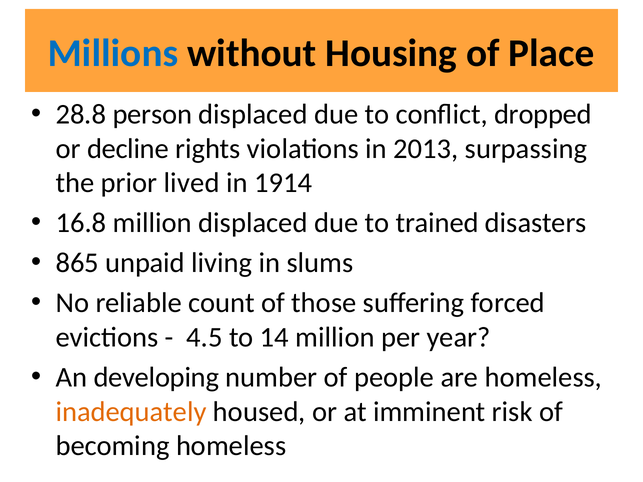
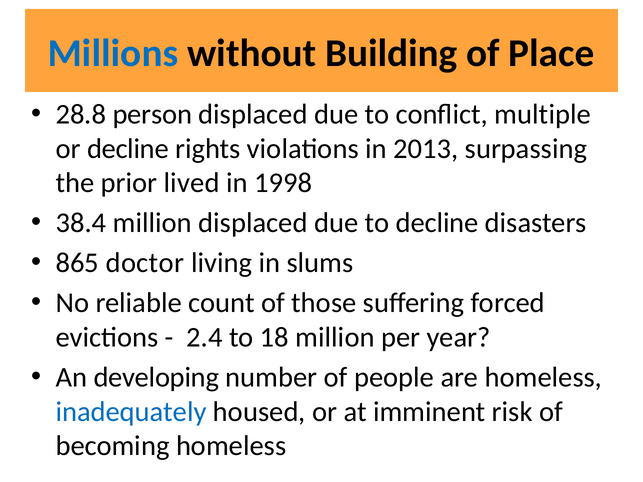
Housing: Housing -> Building
dropped: dropped -> multiple
1914: 1914 -> 1998
16.8: 16.8 -> 38.4
to trained: trained -> decline
unpaid: unpaid -> doctor
4.5: 4.5 -> 2.4
14: 14 -> 18
inadequately colour: orange -> blue
